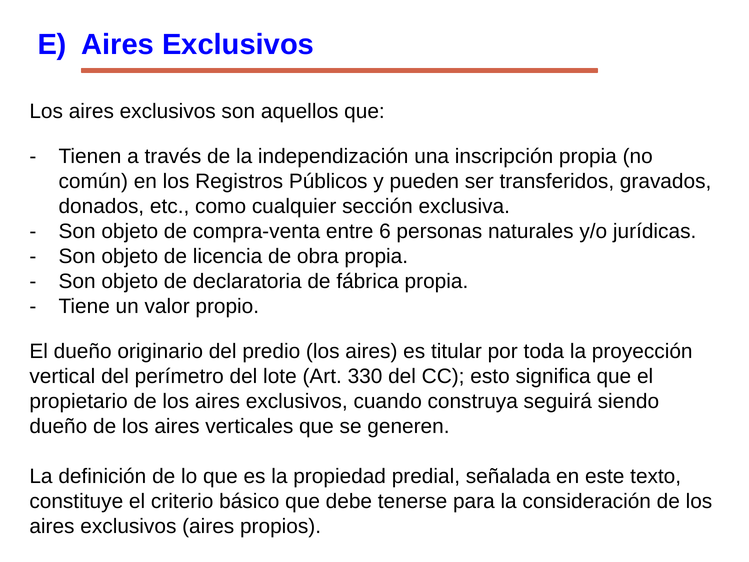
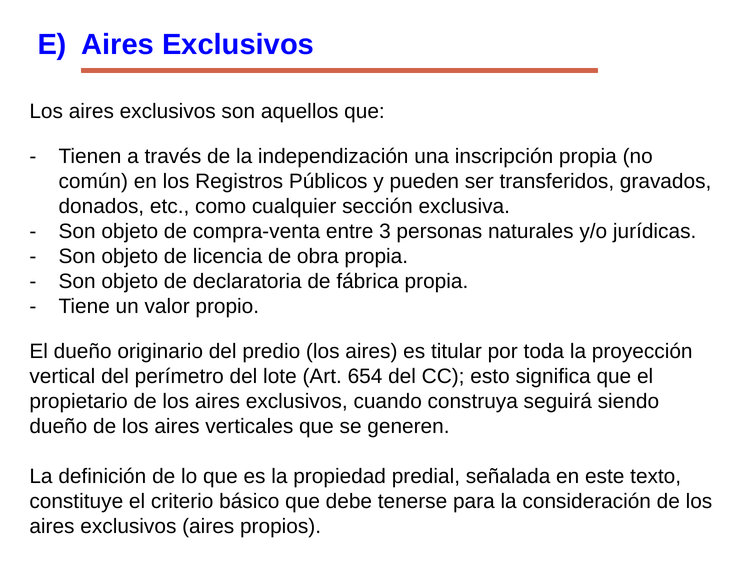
6: 6 -> 3
330: 330 -> 654
